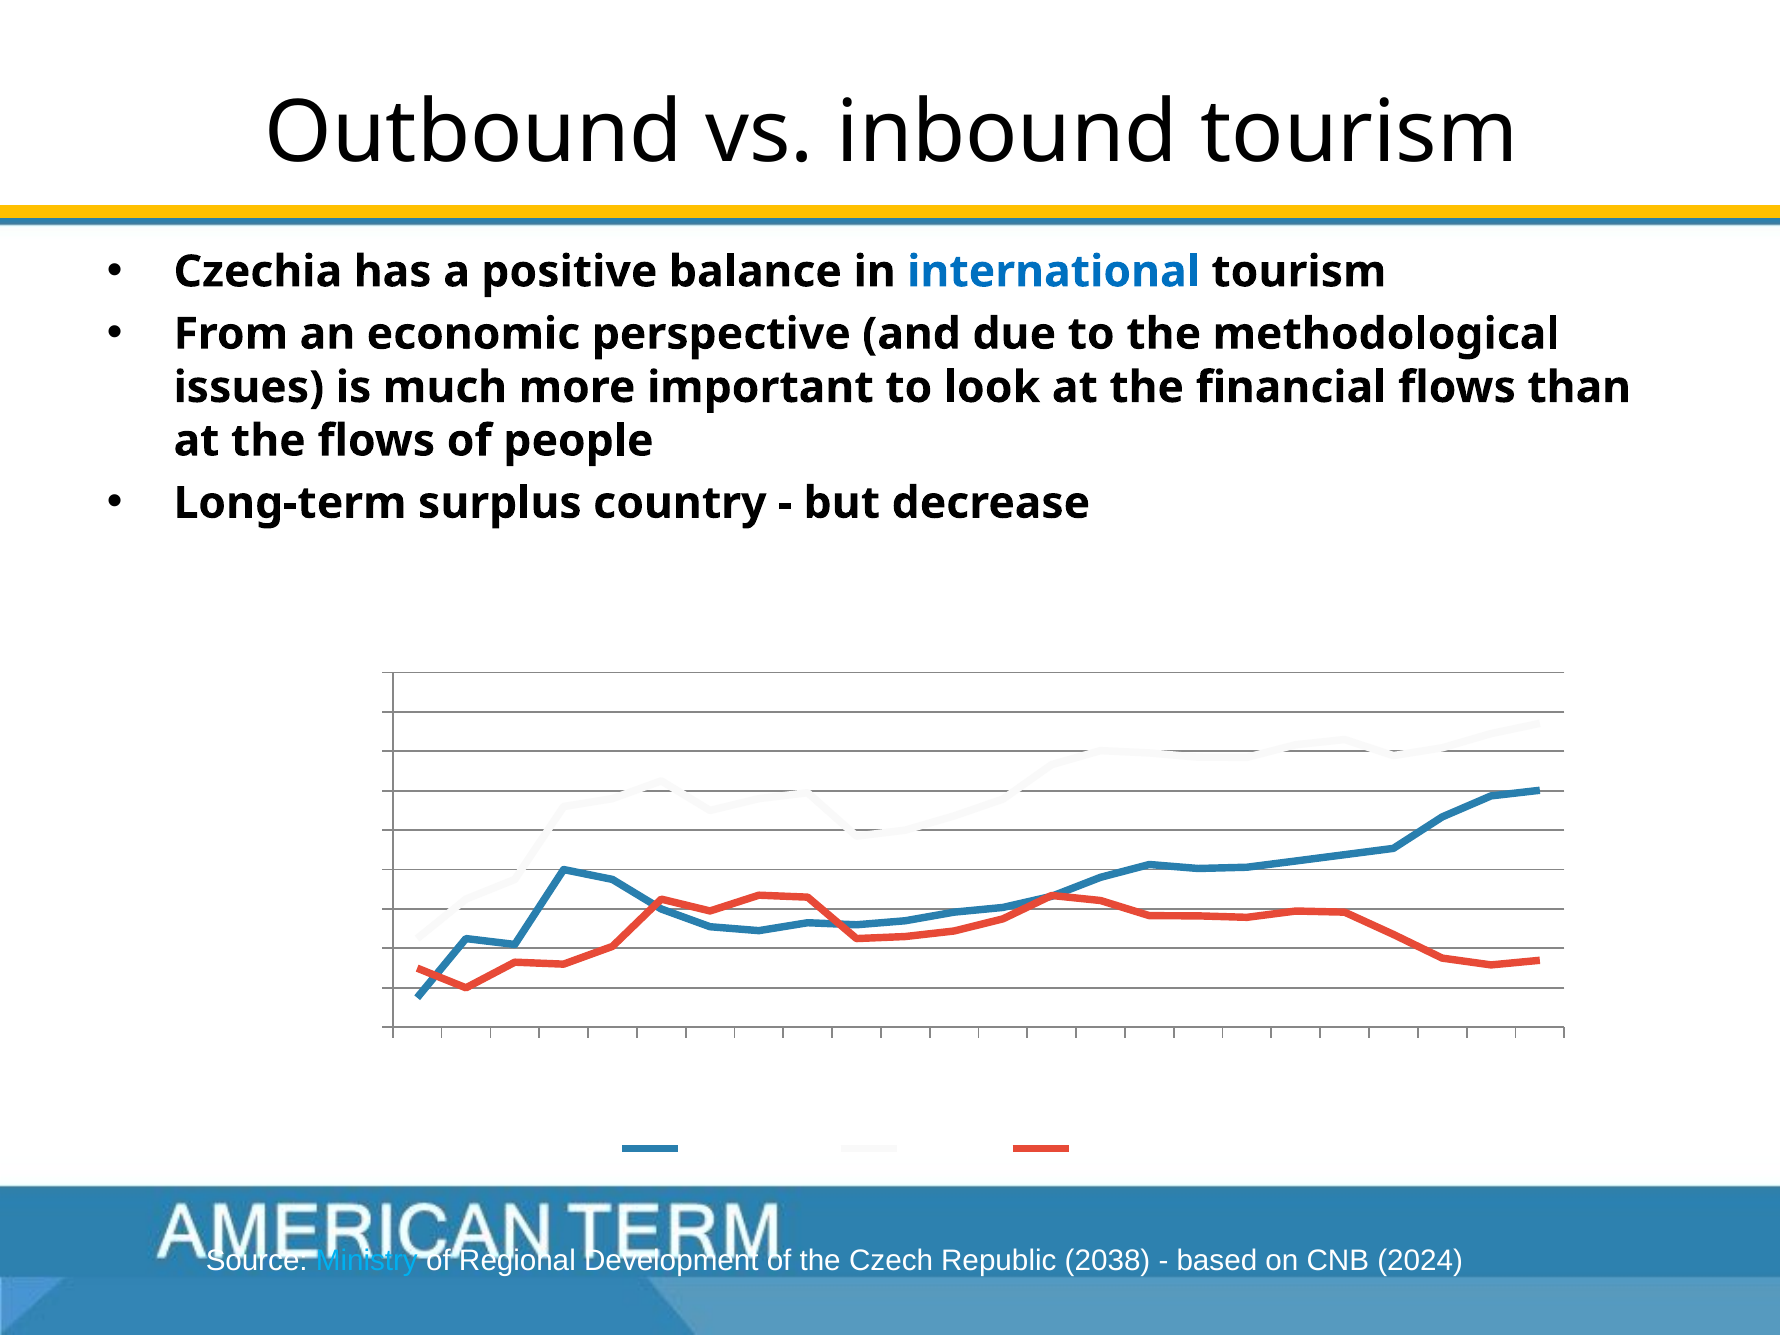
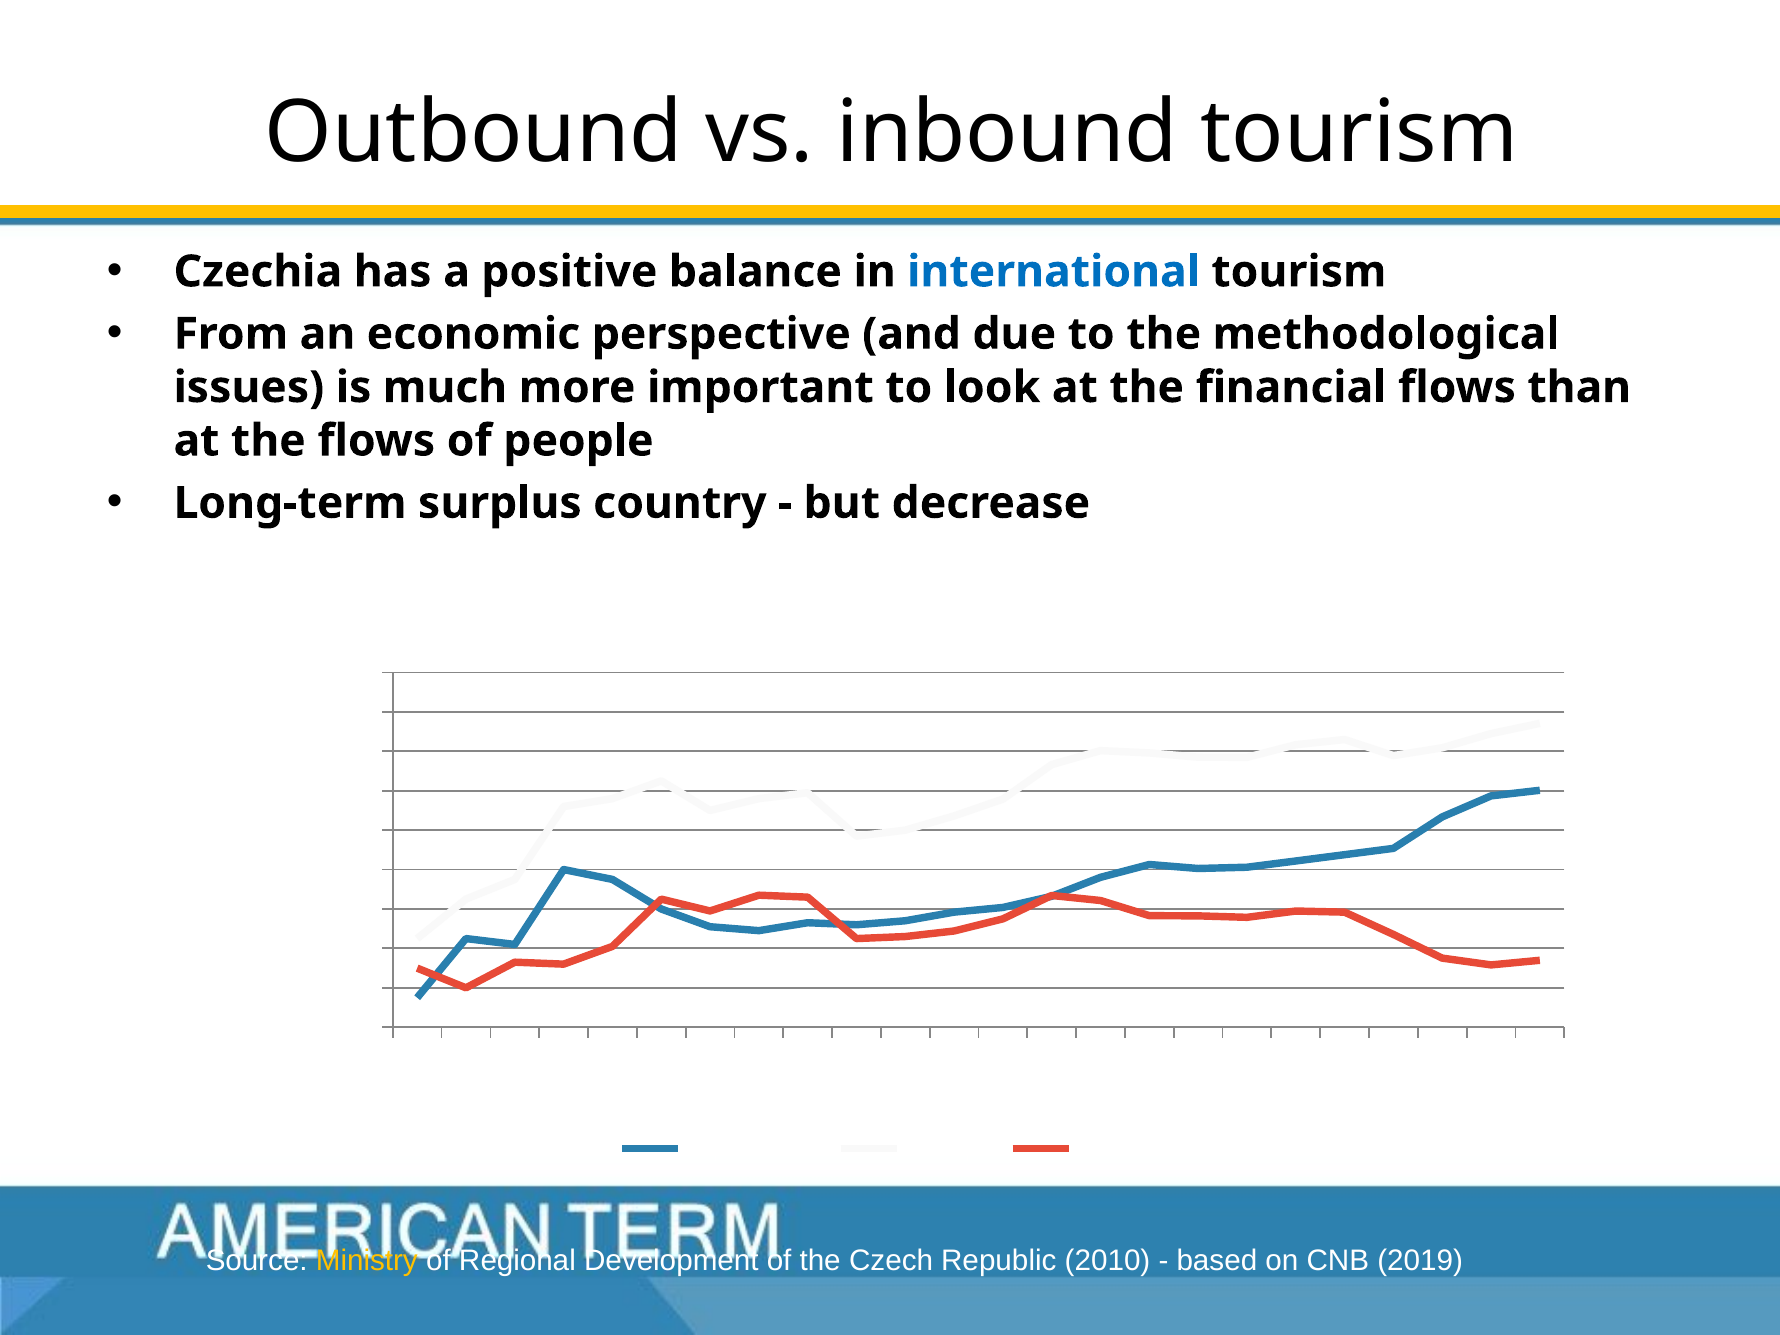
Ministry colour: light blue -> yellow
2038: 2038 -> 2010
2024: 2024 -> 2019
